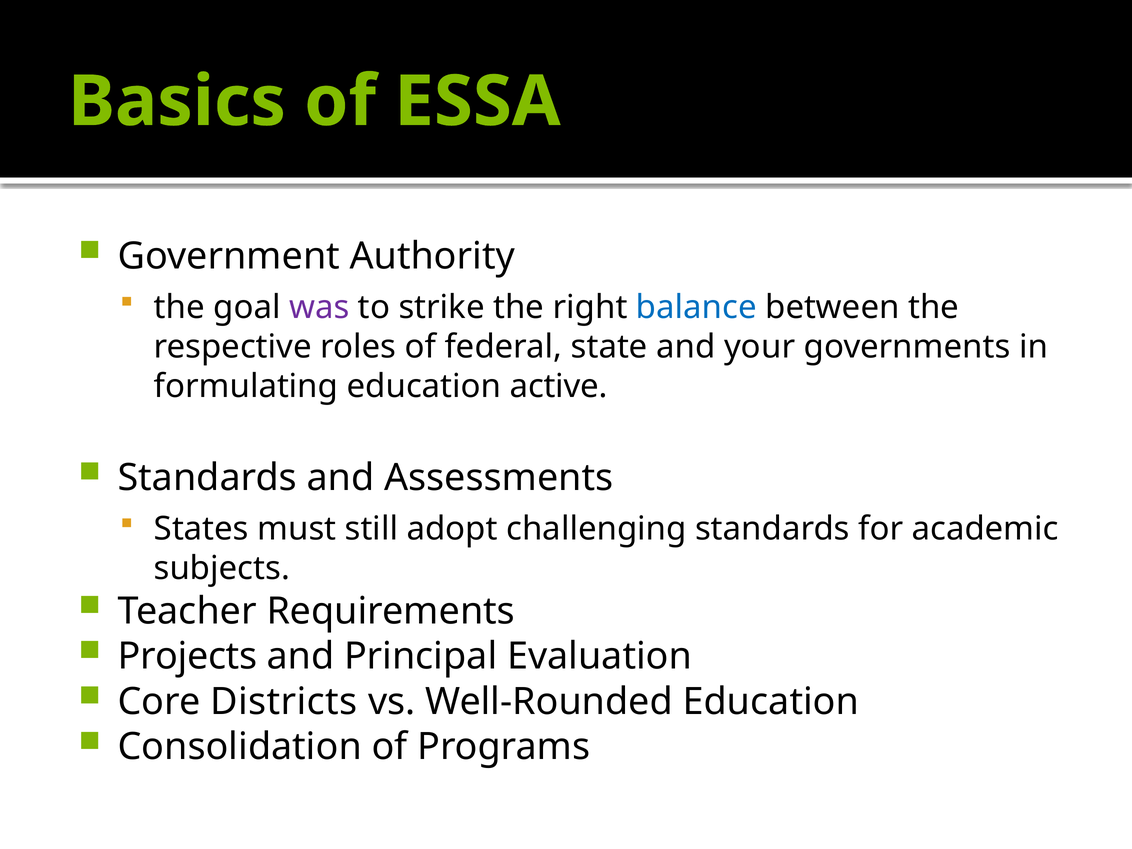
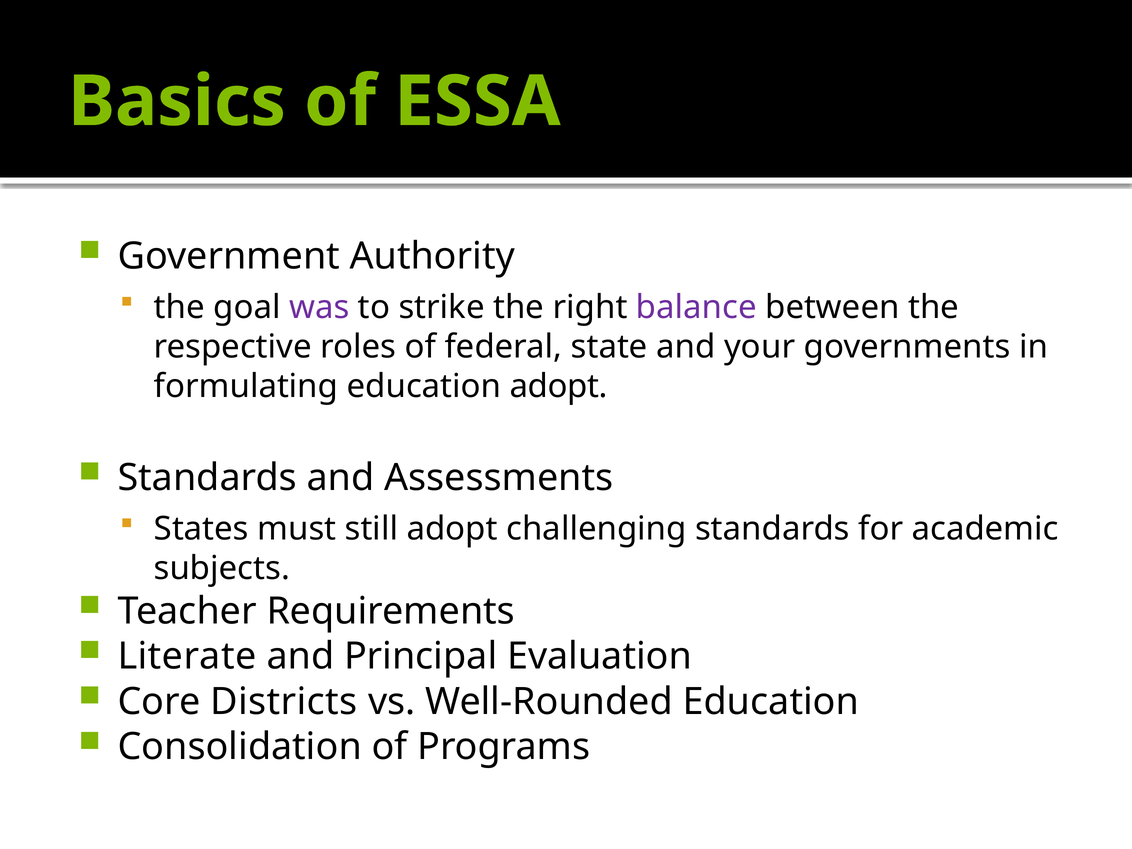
balance colour: blue -> purple
education active: active -> adopt
Projects: Projects -> Literate
